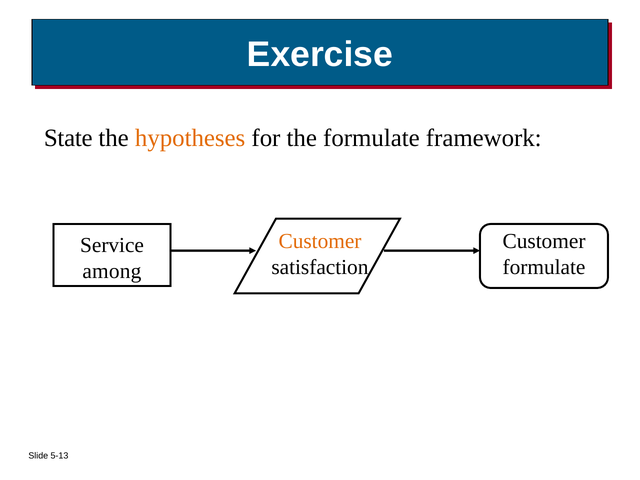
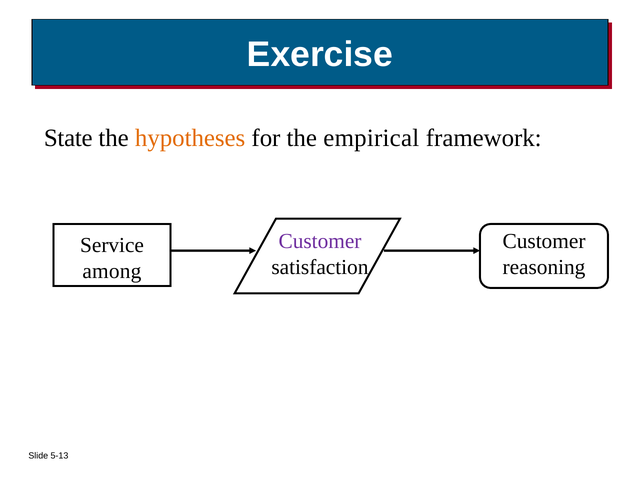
the formulate: formulate -> empirical
Customer at (320, 241) colour: orange -> purple
formulate at (544, 267): formulate -> reasoning
